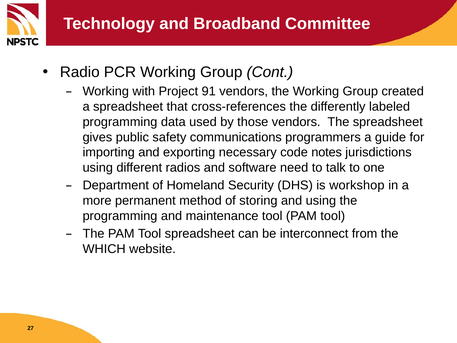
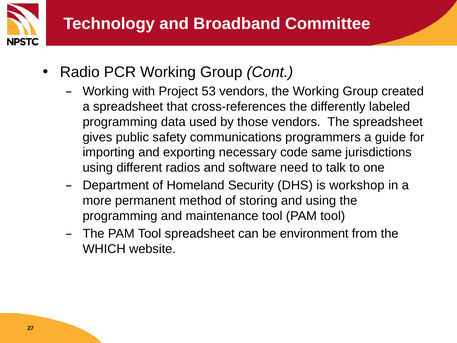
91: 91 -> 53
notes: notes -> same
interconnect: interconnect -> environment
